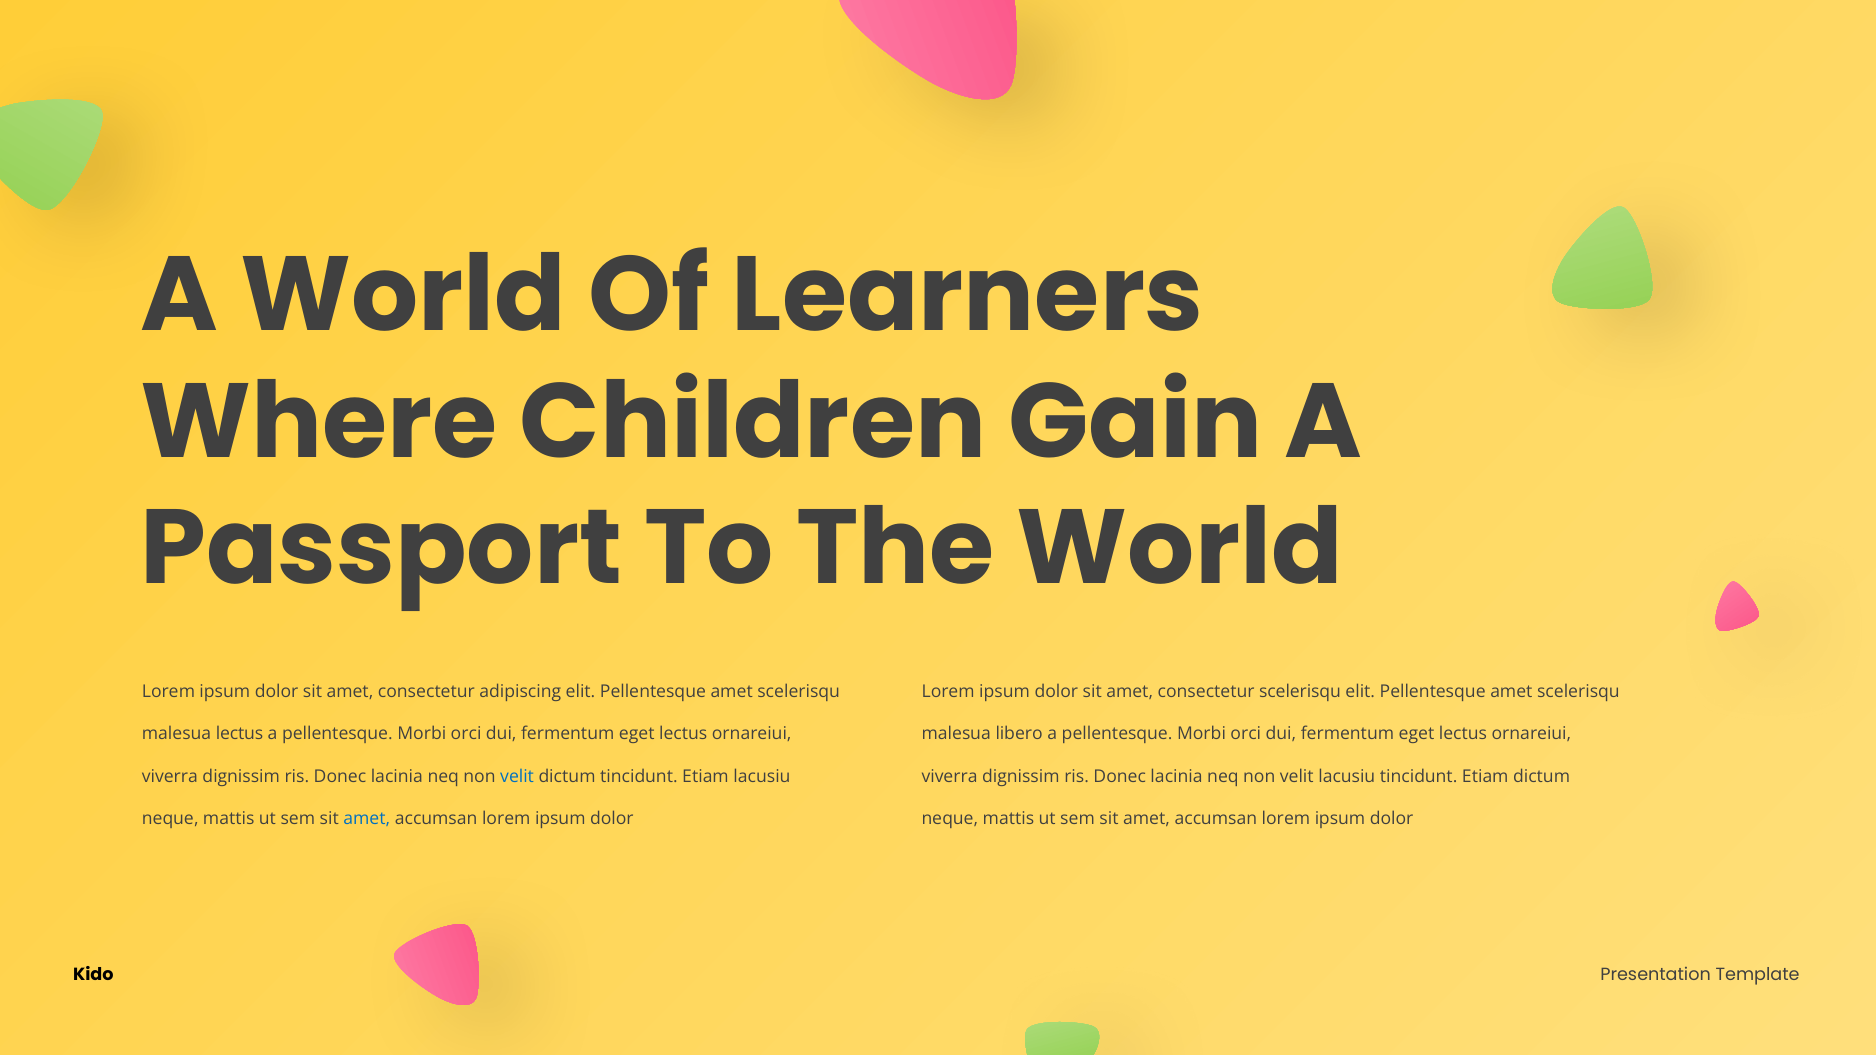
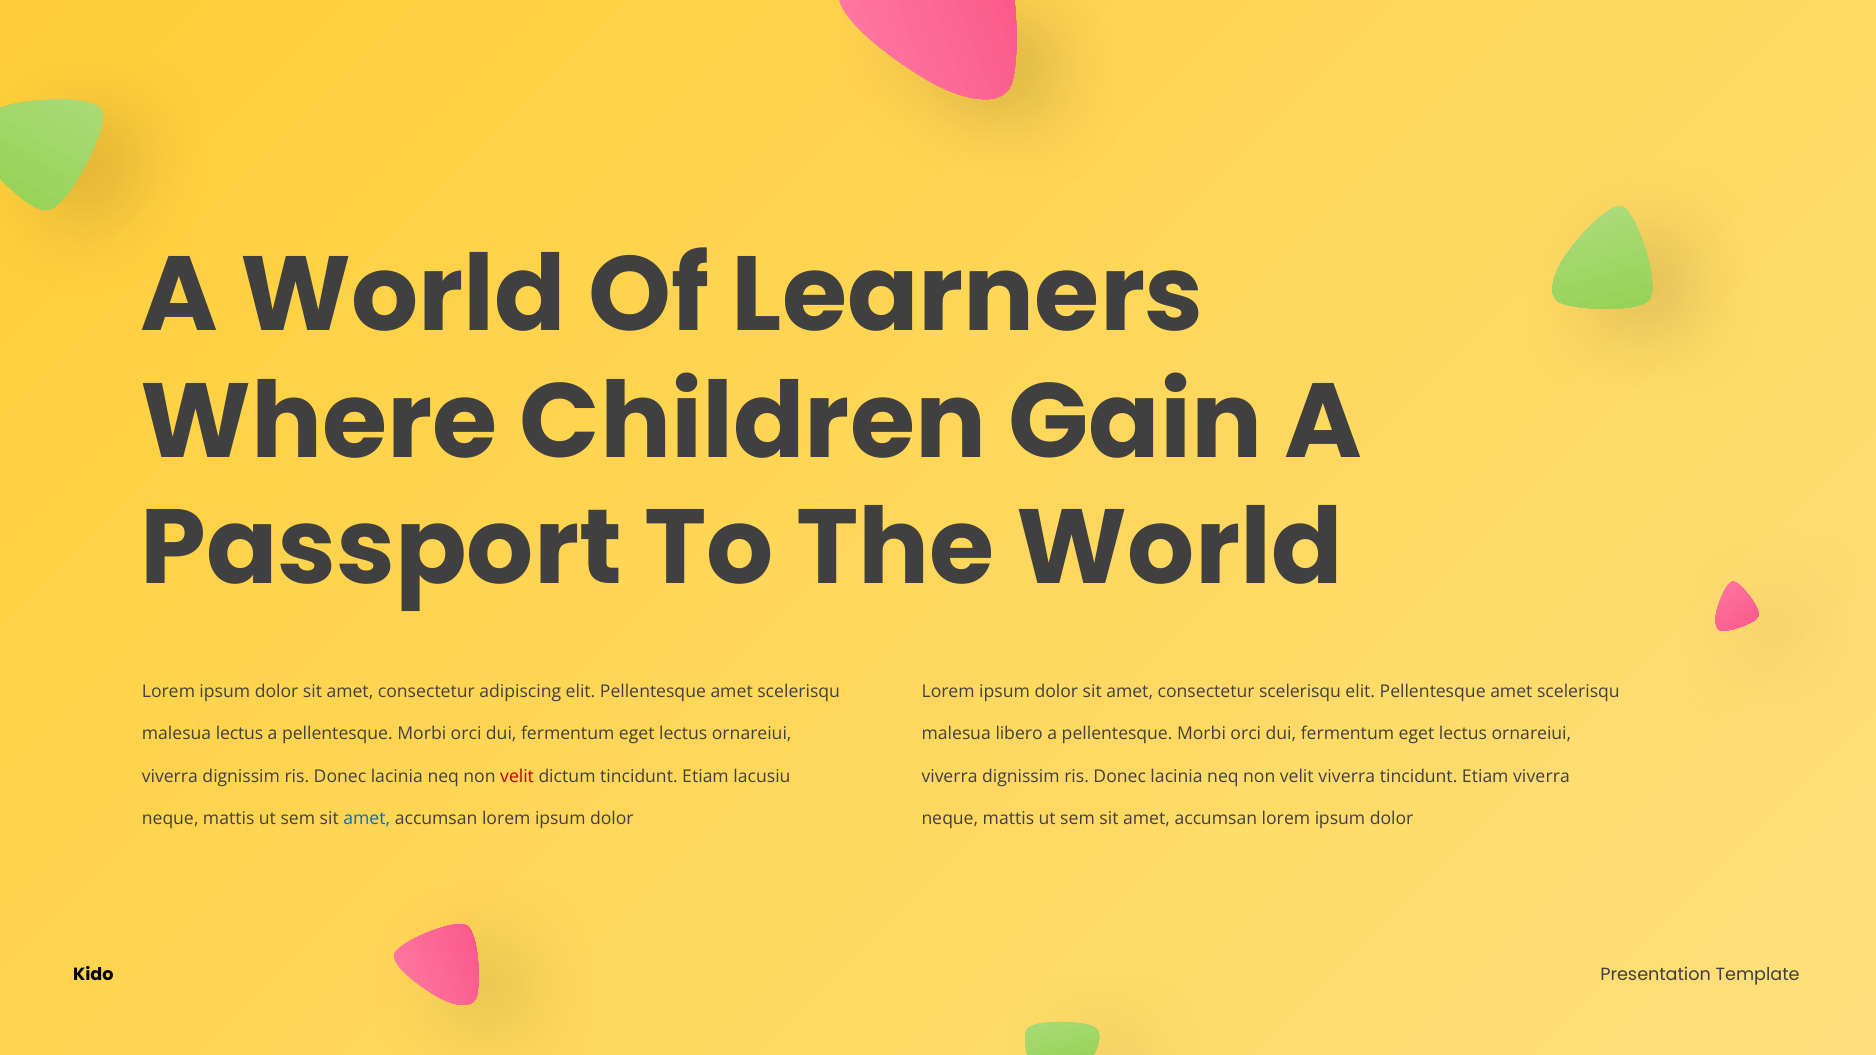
velit at (517, 777) colour: blue -> red
velit lacusiu: lacusiu -> viverra
Etiam dictum: dictum -> viverra
